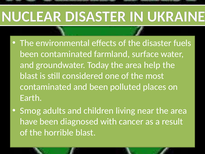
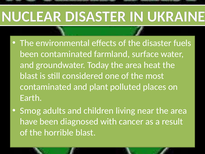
help: help -> heat
and been: been -> plant
